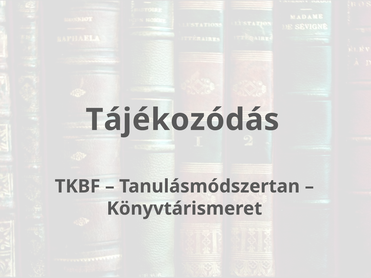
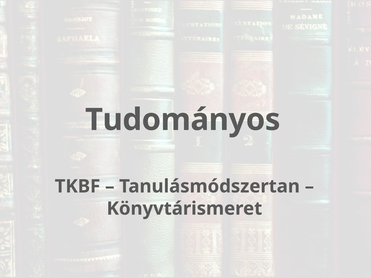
Tájékozódás: Tájékozódás -> Tudományos
